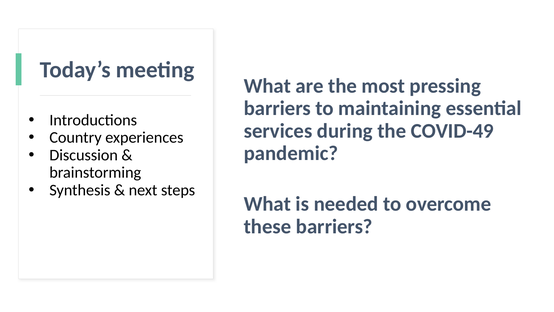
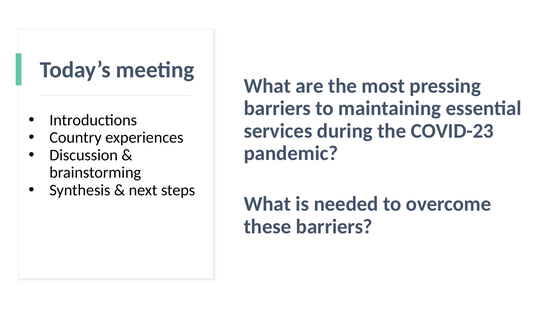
COVID-49: COVID-49 -> COVID-23
